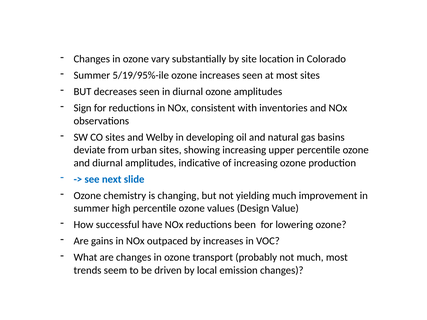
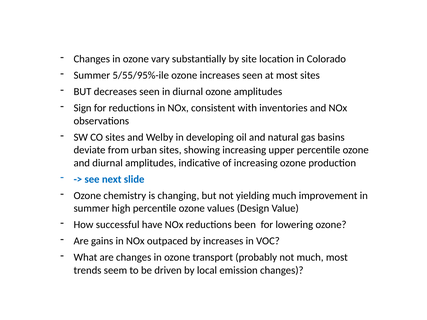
5/19/95%-ile: 5/19/95%-ile -> 5/55/95%-ile
